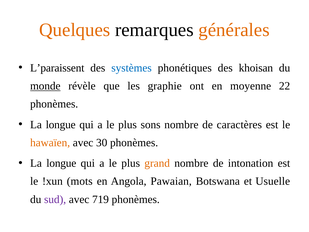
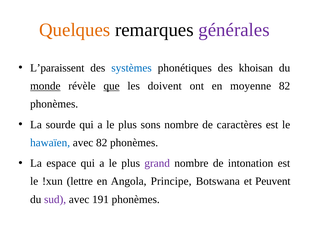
générales colour: orange -> purple
que underline: none -> present
graphie: graphie -> doivent
moyenne 22: 22 -> 82
longue at (61, 124): longue -> sourde
hawaïen colour: orange -> blue
avec 30: 30 -> 82
longue at (61, 163): longue -> espace
grand colour: orange -> purple
mots: mots -> lettre
Pawaian: Pawaian -> Principe
Usuelle: Usuelle -> Peuvent
719: 719 -> 191
